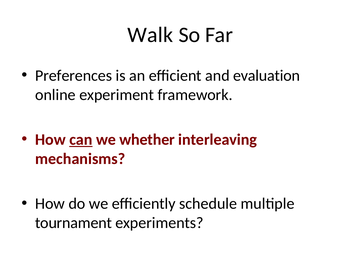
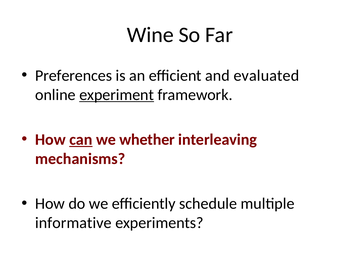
Walk: Walk -> Wine
evaluation: evaluation -> evaluated
experiment underline: none -> present
tournament: tournament -> informative
